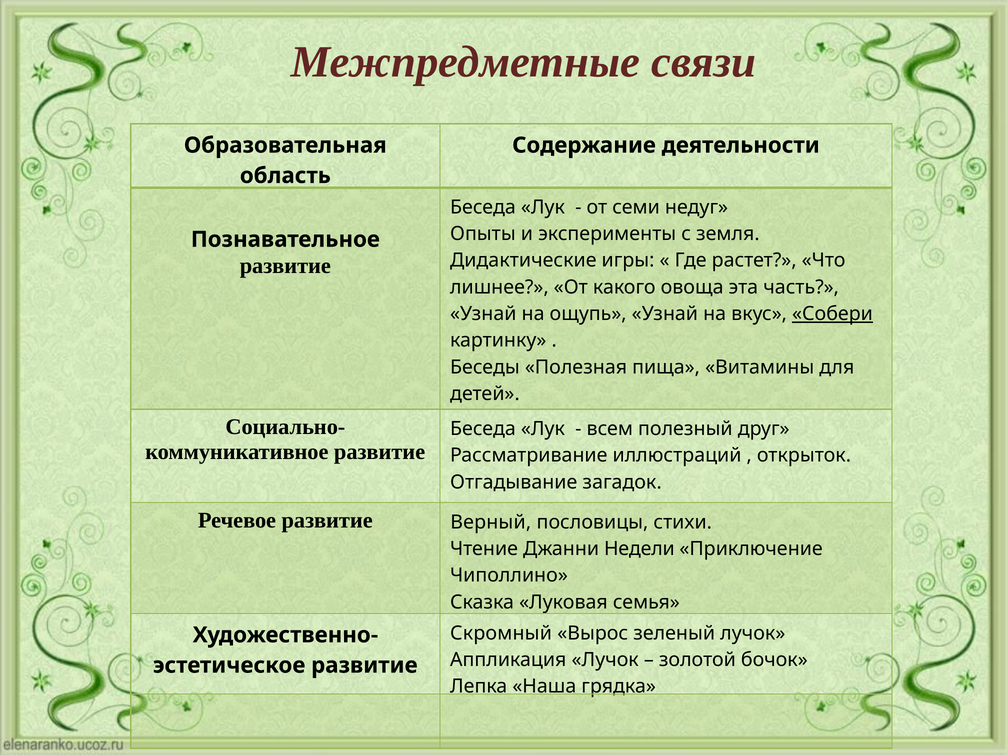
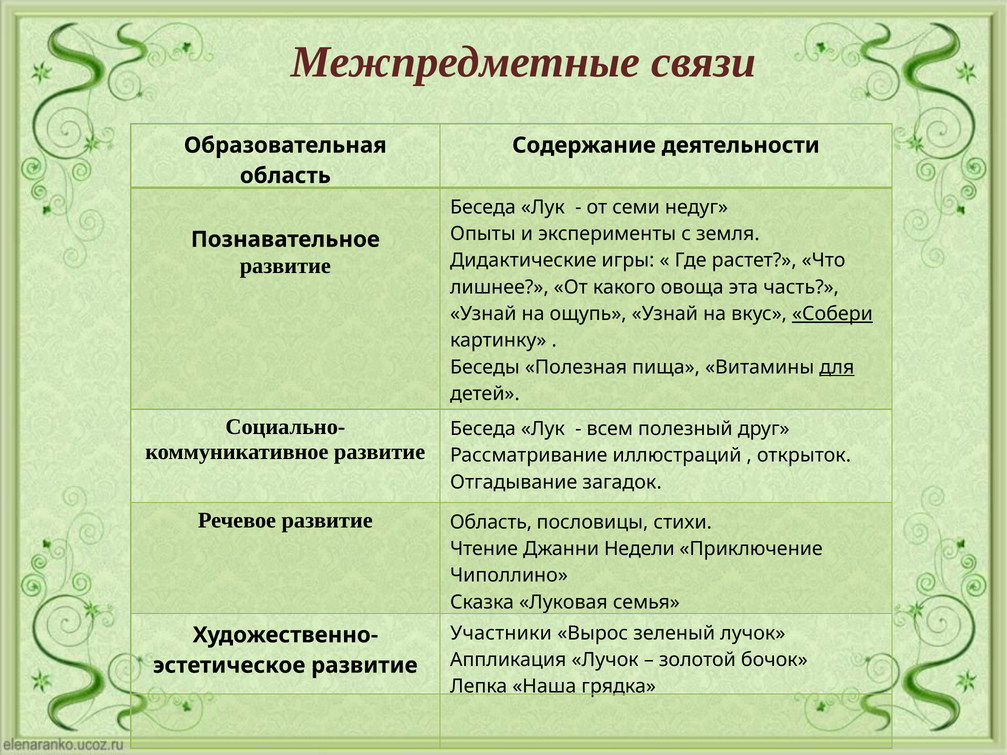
для underline: none -> present
развитие Верный: Верный -> Область
Скромный: Скромный -> Участники
